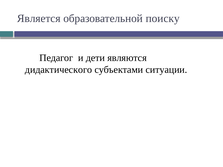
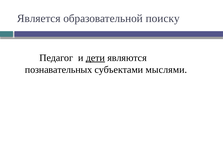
дети underline: none -> present
дидактического: дидактического -> познавательных
ситуации: ситуации -> мыслями
